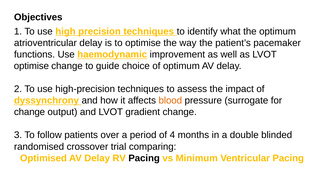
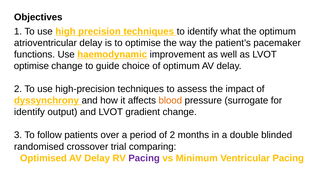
change at (30, 112): change -> identify
of 4: 4 -> 2
Pacing at (144, 158) colour: black -> purple
